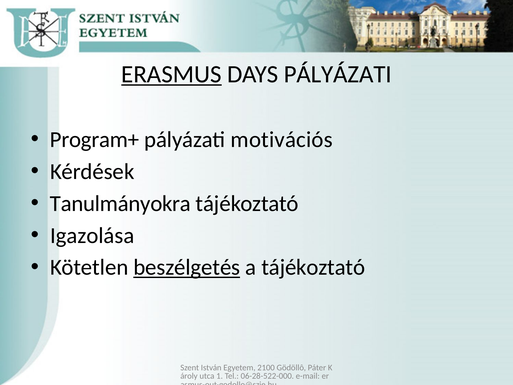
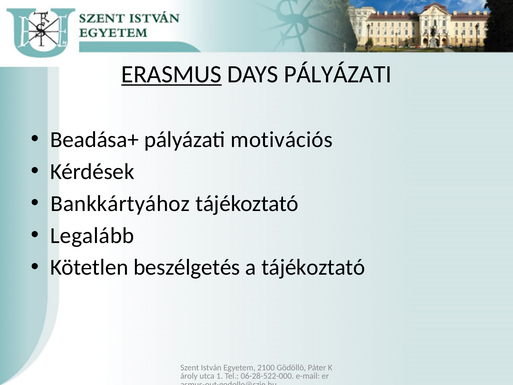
Program+: Program+ -> Beadása+
Tanulmányokra: Tanulmányokra -> Bankkártyához
Igazolása: Igazolása -> Legalább
beszélgetés underline: present -> none
